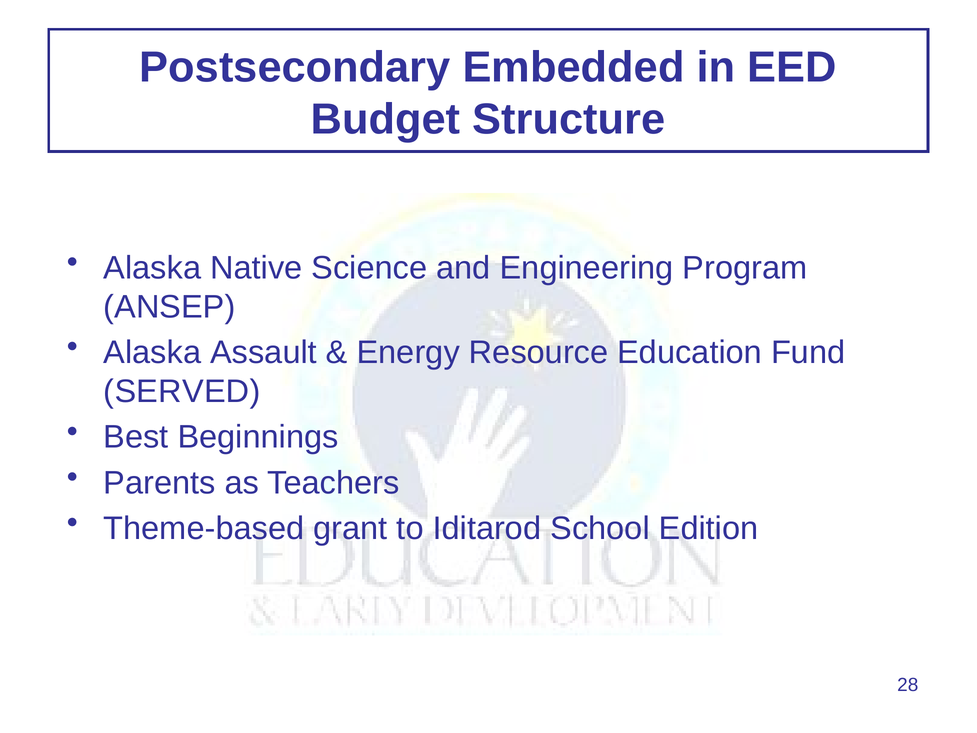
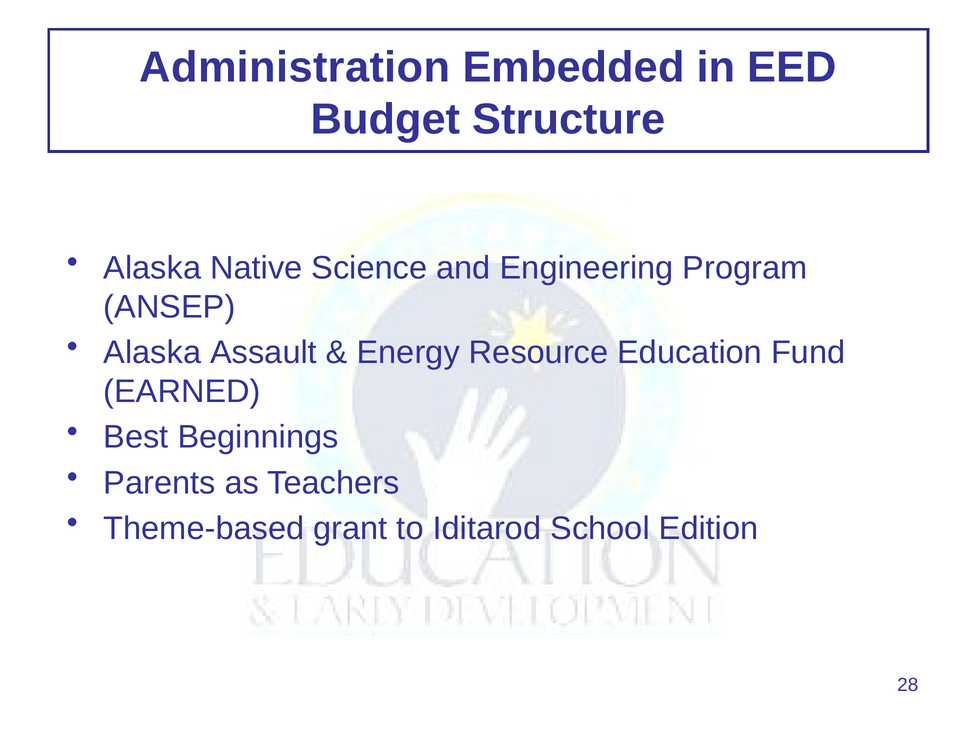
Postsecondary: Postsecondary -> Administration
SERVED: SERVED -> EARNED
